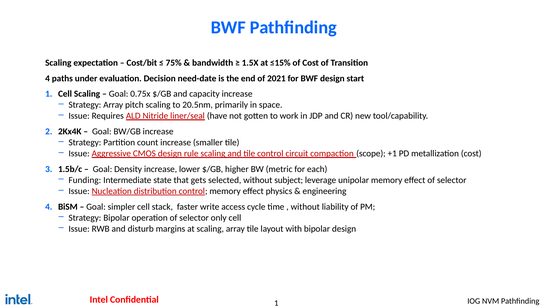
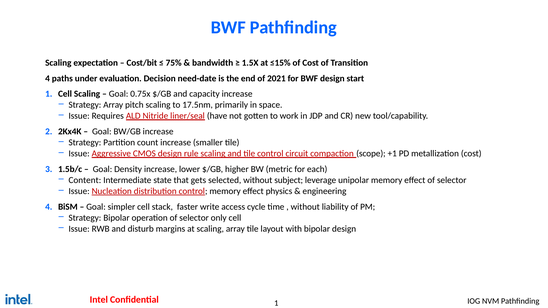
20.5nm: 20.5nm -> 17.5nm
Funding: Funding -> Content
